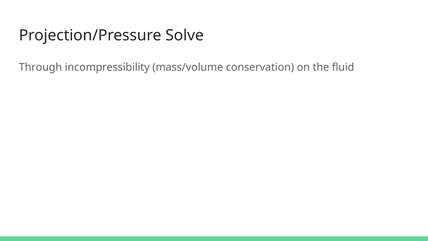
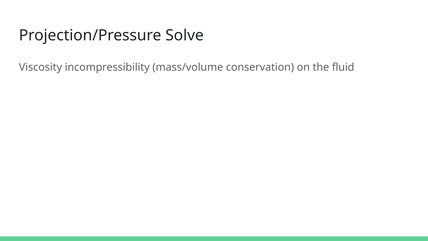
Through: Through -> Viscosity
